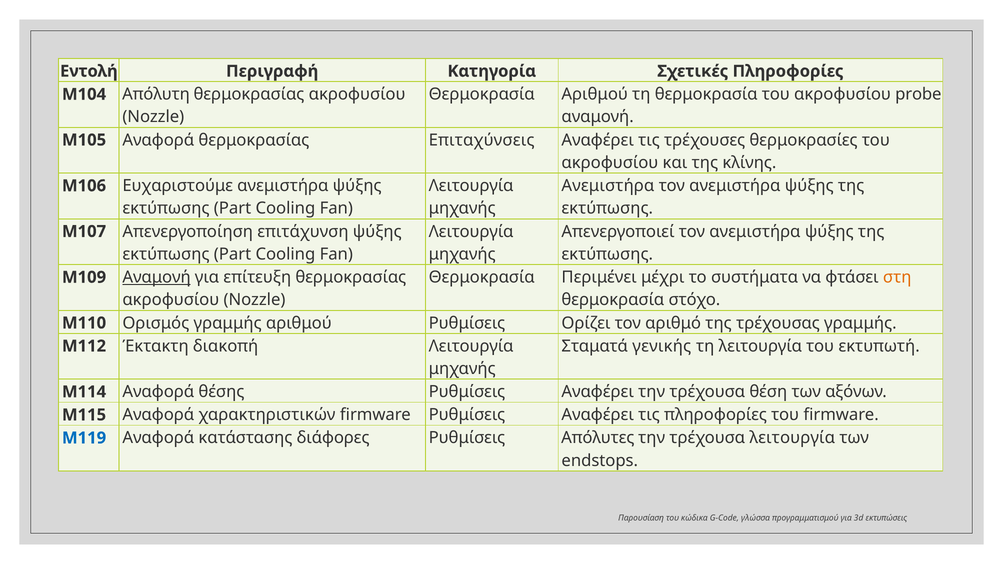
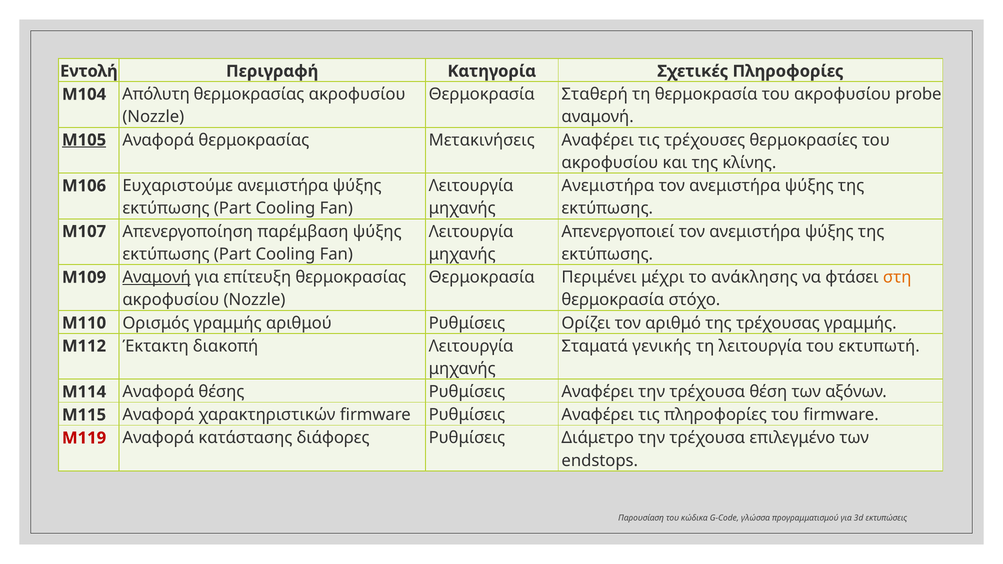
Θερμοκρασία Αριθμού: Αριθμού -> Σταθερή
M105 underline: none -> present
Επιταχύνσεις: Επιταχύνσεις -> Μετακινήσεις
επιτάχυνση: επιτάχυνση -> παρέμβαση
συστήματα: συστήματα -> ανάκλησης
M119 colour: blue -> red
Απόλυτες: Απόλυτες -> Διάμετρο
τρέχουσα λειτουργία: λειτουργία -> επιλεγμένο
